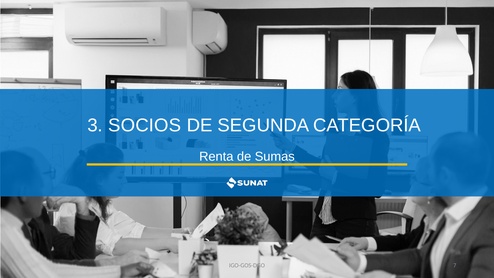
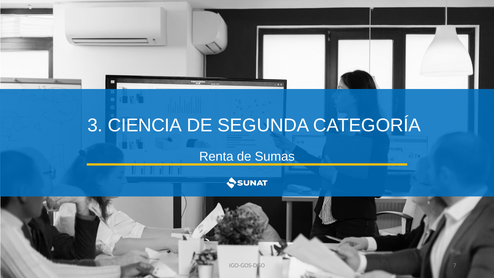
SOCIOS: SOCIOS -> CIENCIA
